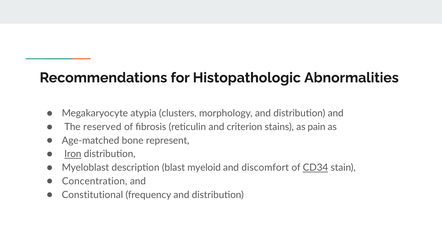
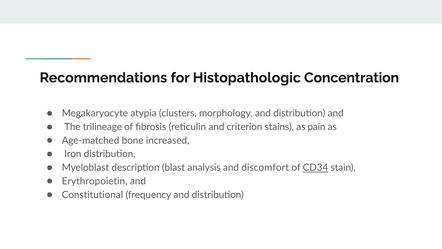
Abnormalities: Abnormalities -> Concentration
reserved: reserved -> trilineage
represent: represent -> increased
Iron underline: present -> none
myeloid: myeloid -> analysis
Concentration: Concentration -> Erythropoietin
